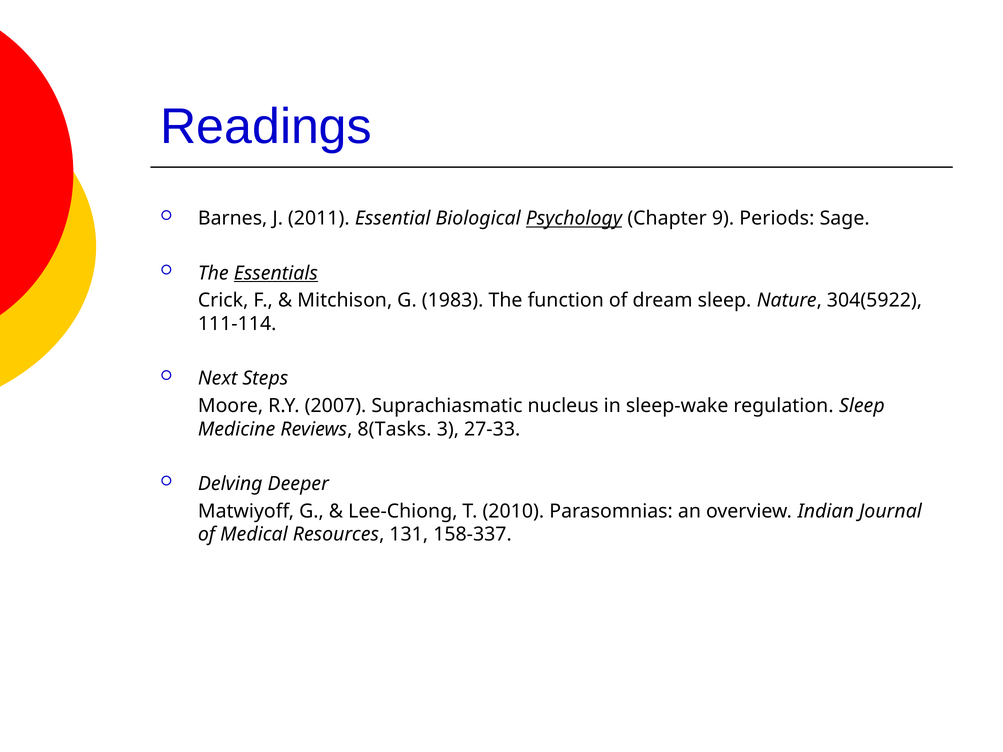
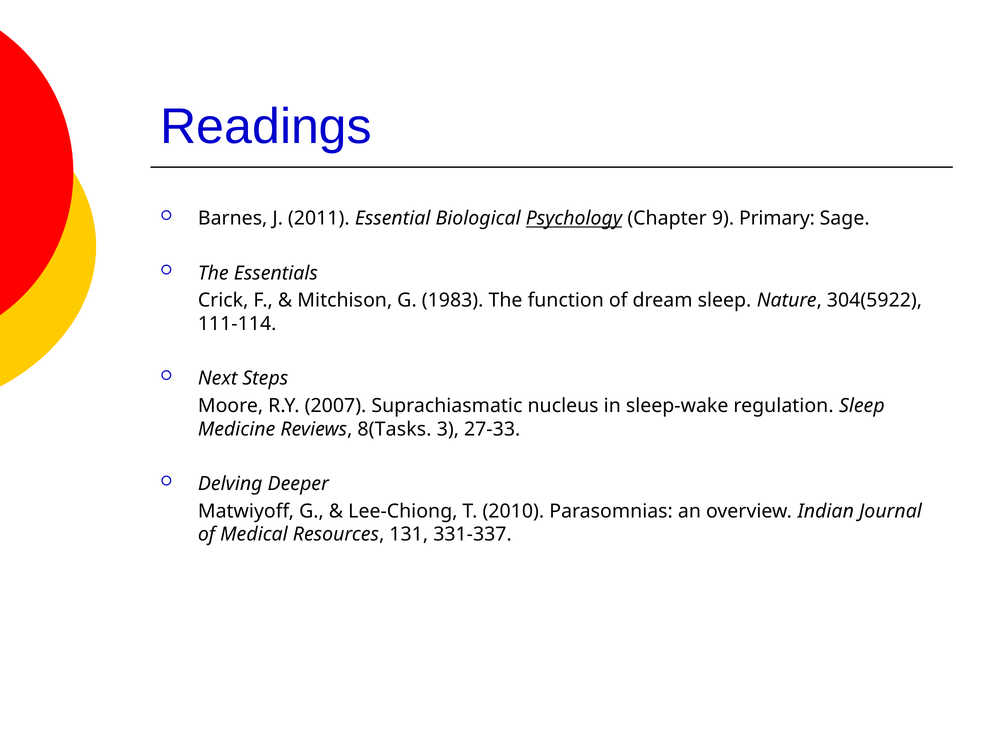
Periods: Periods -> Primary
Essentials underline: present -> none
158-337: 158-337 -> 331-337
